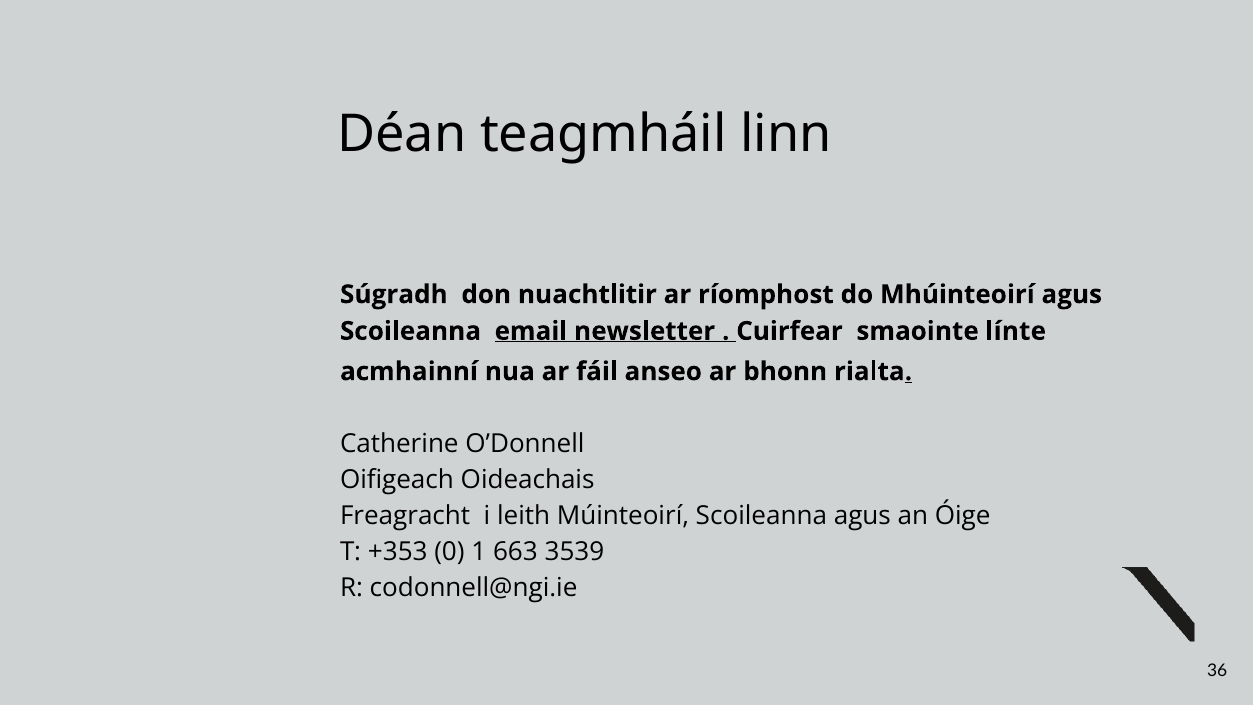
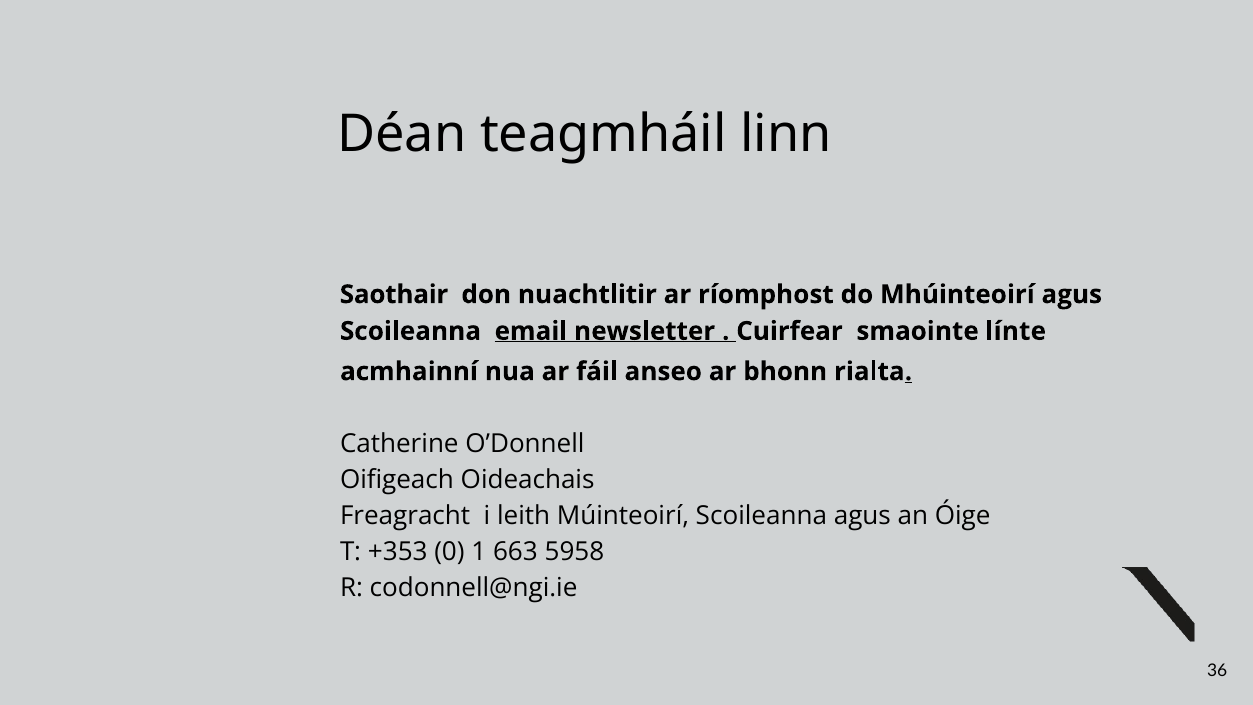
Súgradh: Súgradh -> Saothair
3539: 3539 -> 5958
